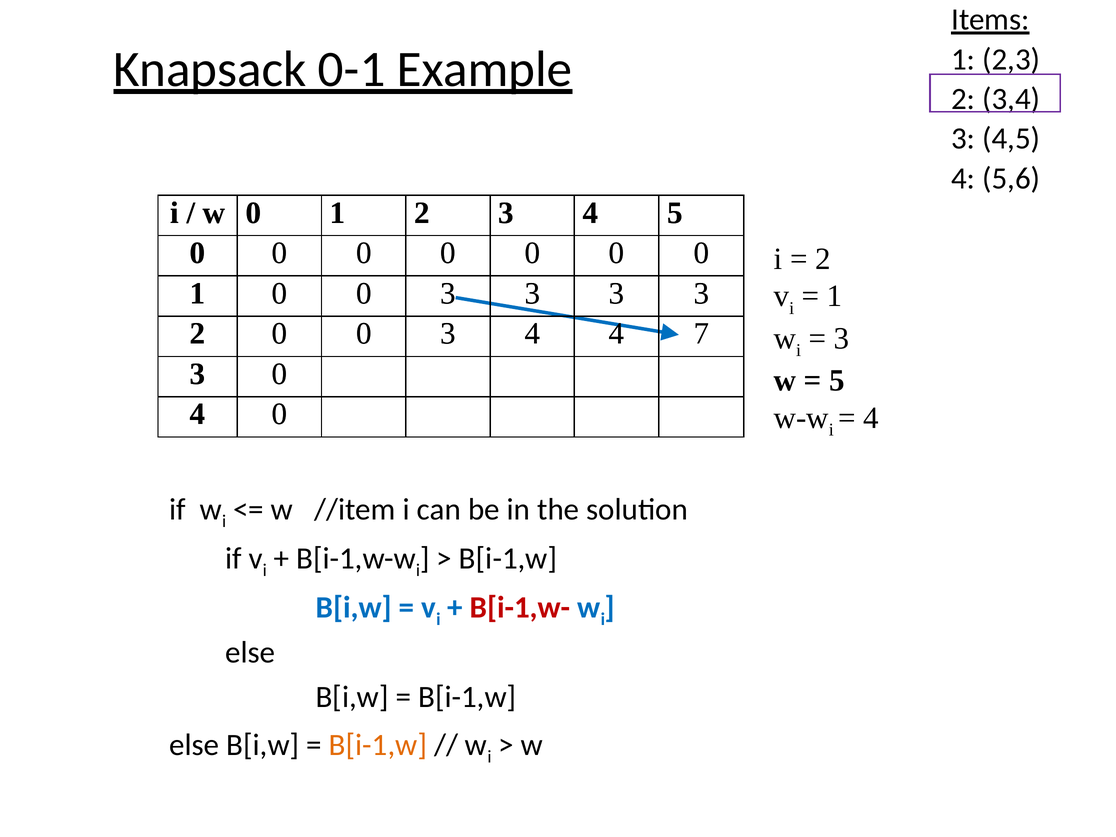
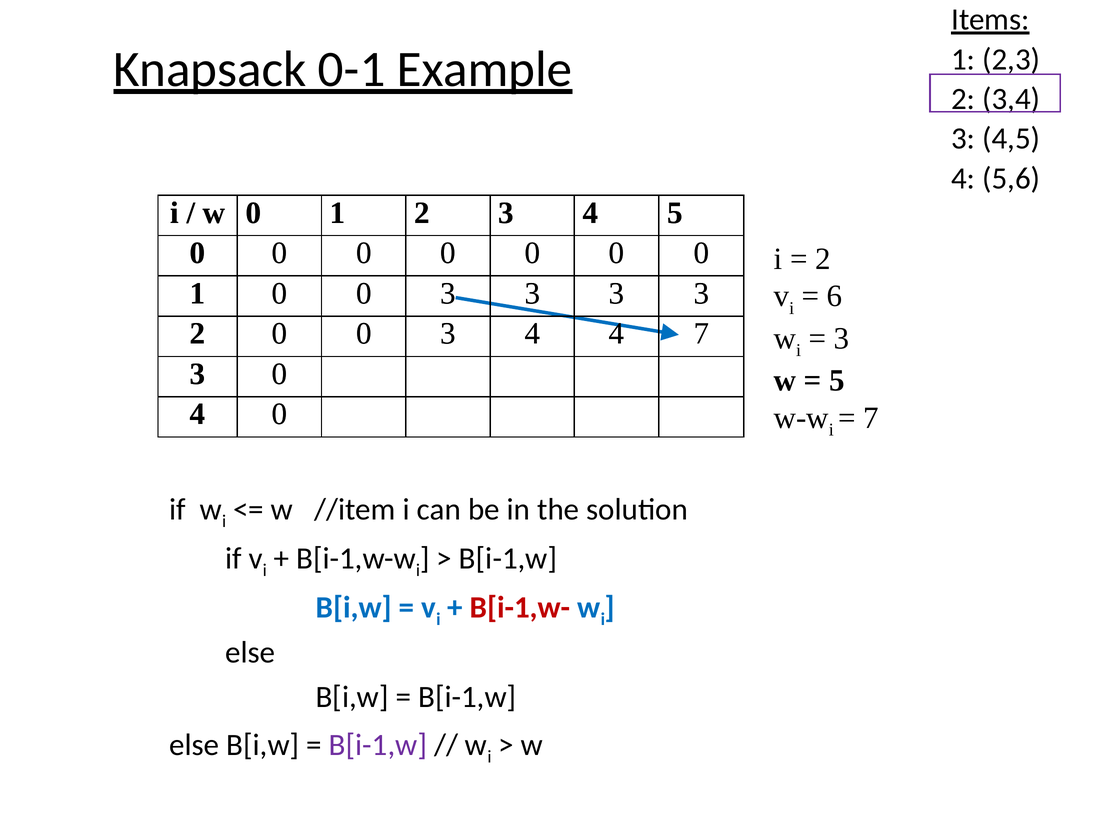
1 at (835, 296): 1 -> 6
4 at (871, 418): 4 -> 7
B[i-1,w at (378, 745) colour: orange -> purple
